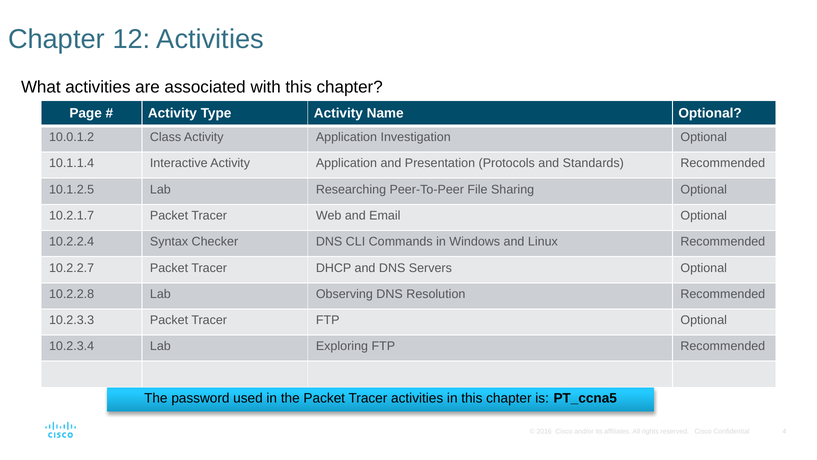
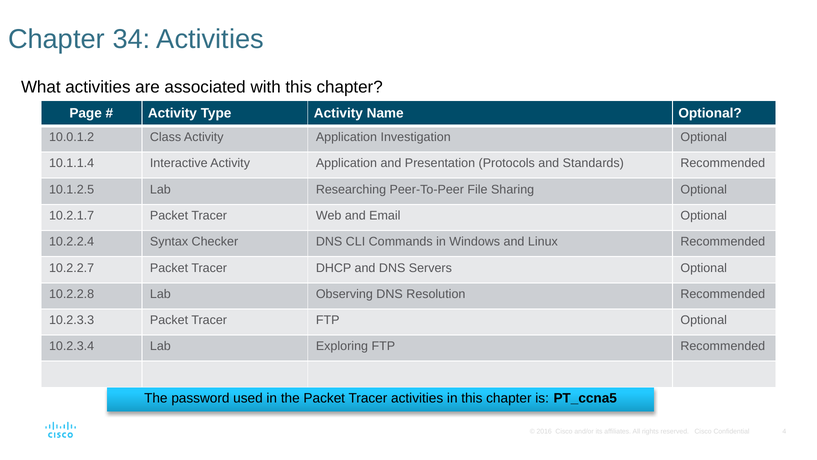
12: 12 -> 34
